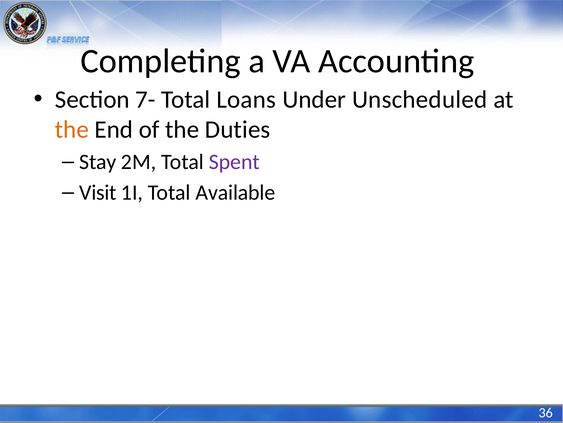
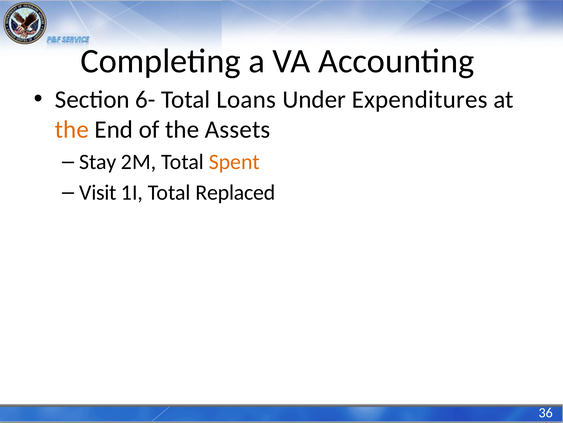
7-: 7- -> 6-
Unscheduled: Unscheduled -> Expenditures
Duties: Duties -> Assets
Spent colour: purple -> orange
Available: Available -> Replaced
